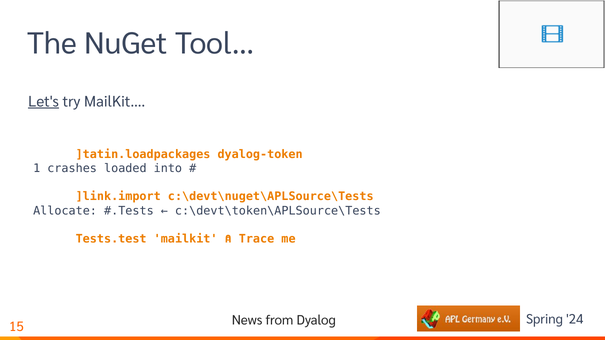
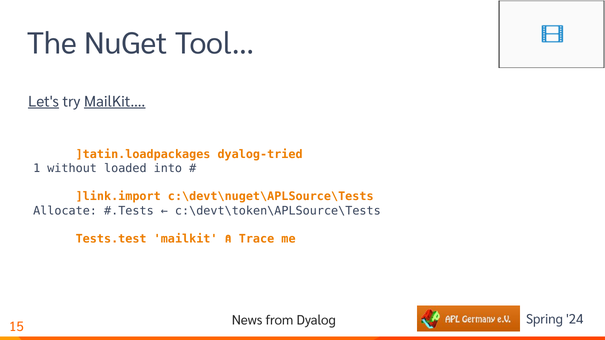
MailKit… underline: none -> present
dyalog-token: dyalog-token -> dyalog-tried
crashes: crashes -> without
